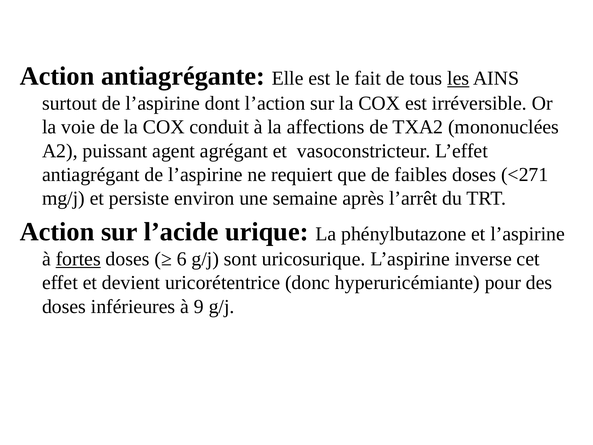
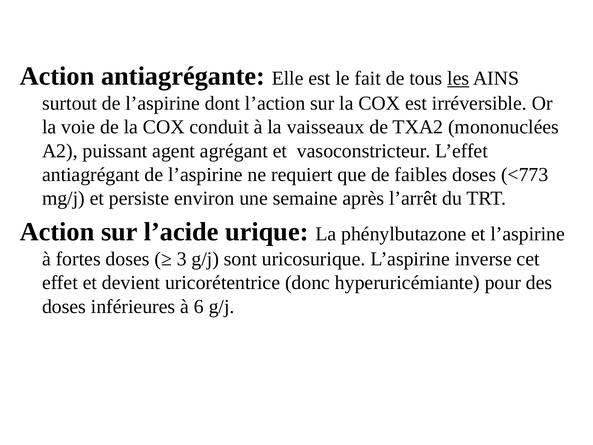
affections: affections -> vaisseaux
<271: <271 -> <773
fortes underline: present -> none
6: 6 -> 3
9: 9 -> 6
